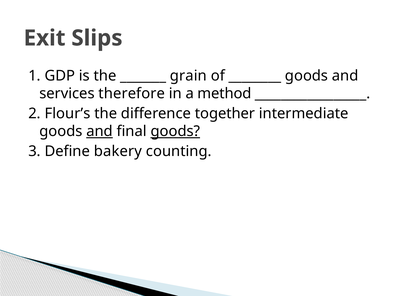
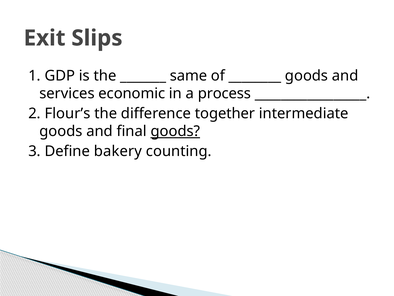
grain: grain -> same
therefore: therefore -> economic
method: method -> process
and at (100, 131) underline: present -> none
